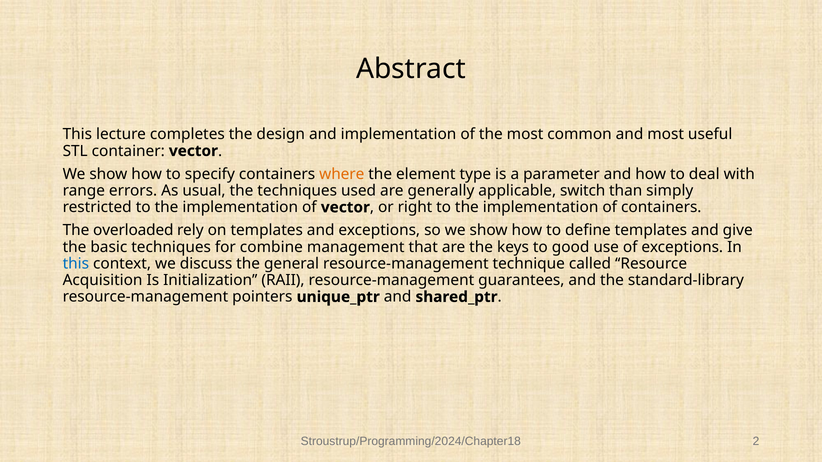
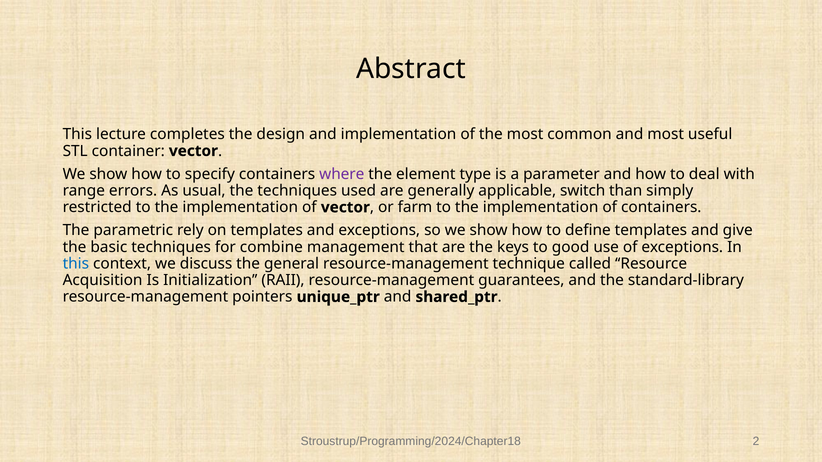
where colour: orange -> purple
right: right -> farm
overloaded: overloaded -> parametric
